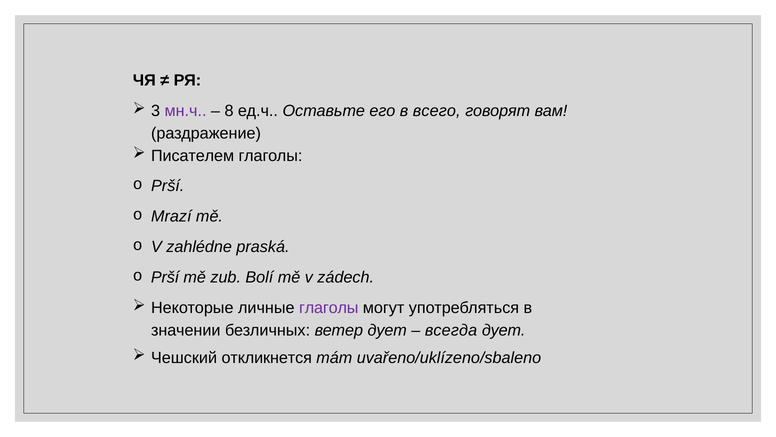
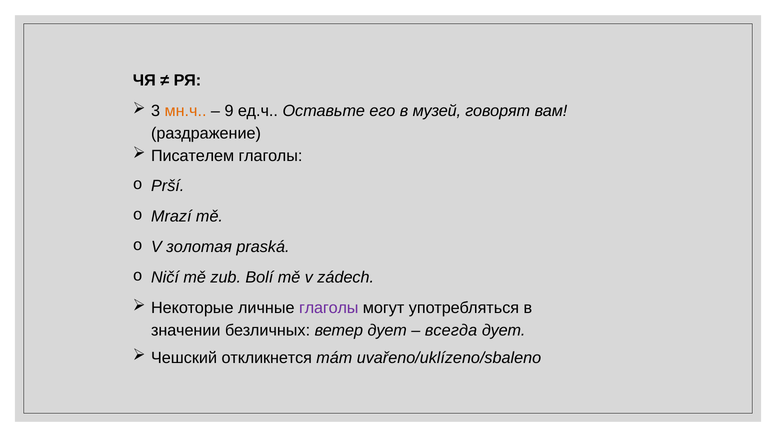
мн.ч colour: purple -> orange
8: 8 -> 9
всего: всего -> музей
zahlédne: zahlédne -> золотая
Prší at (165, 277): Prší -> Ničí
